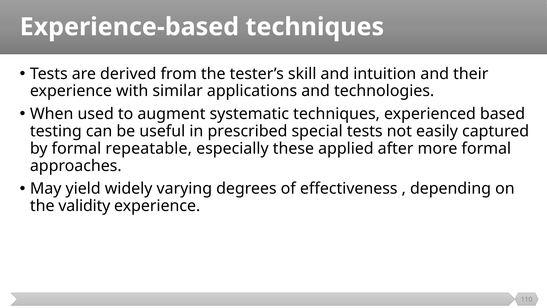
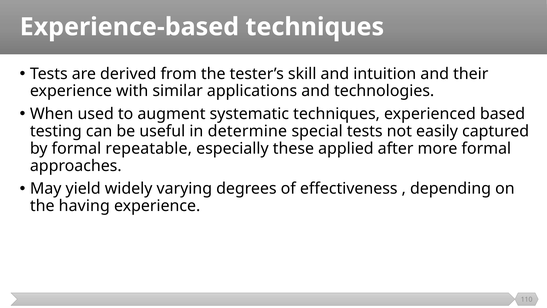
prescribed: prescribed -> determine
validity: validity -> having
